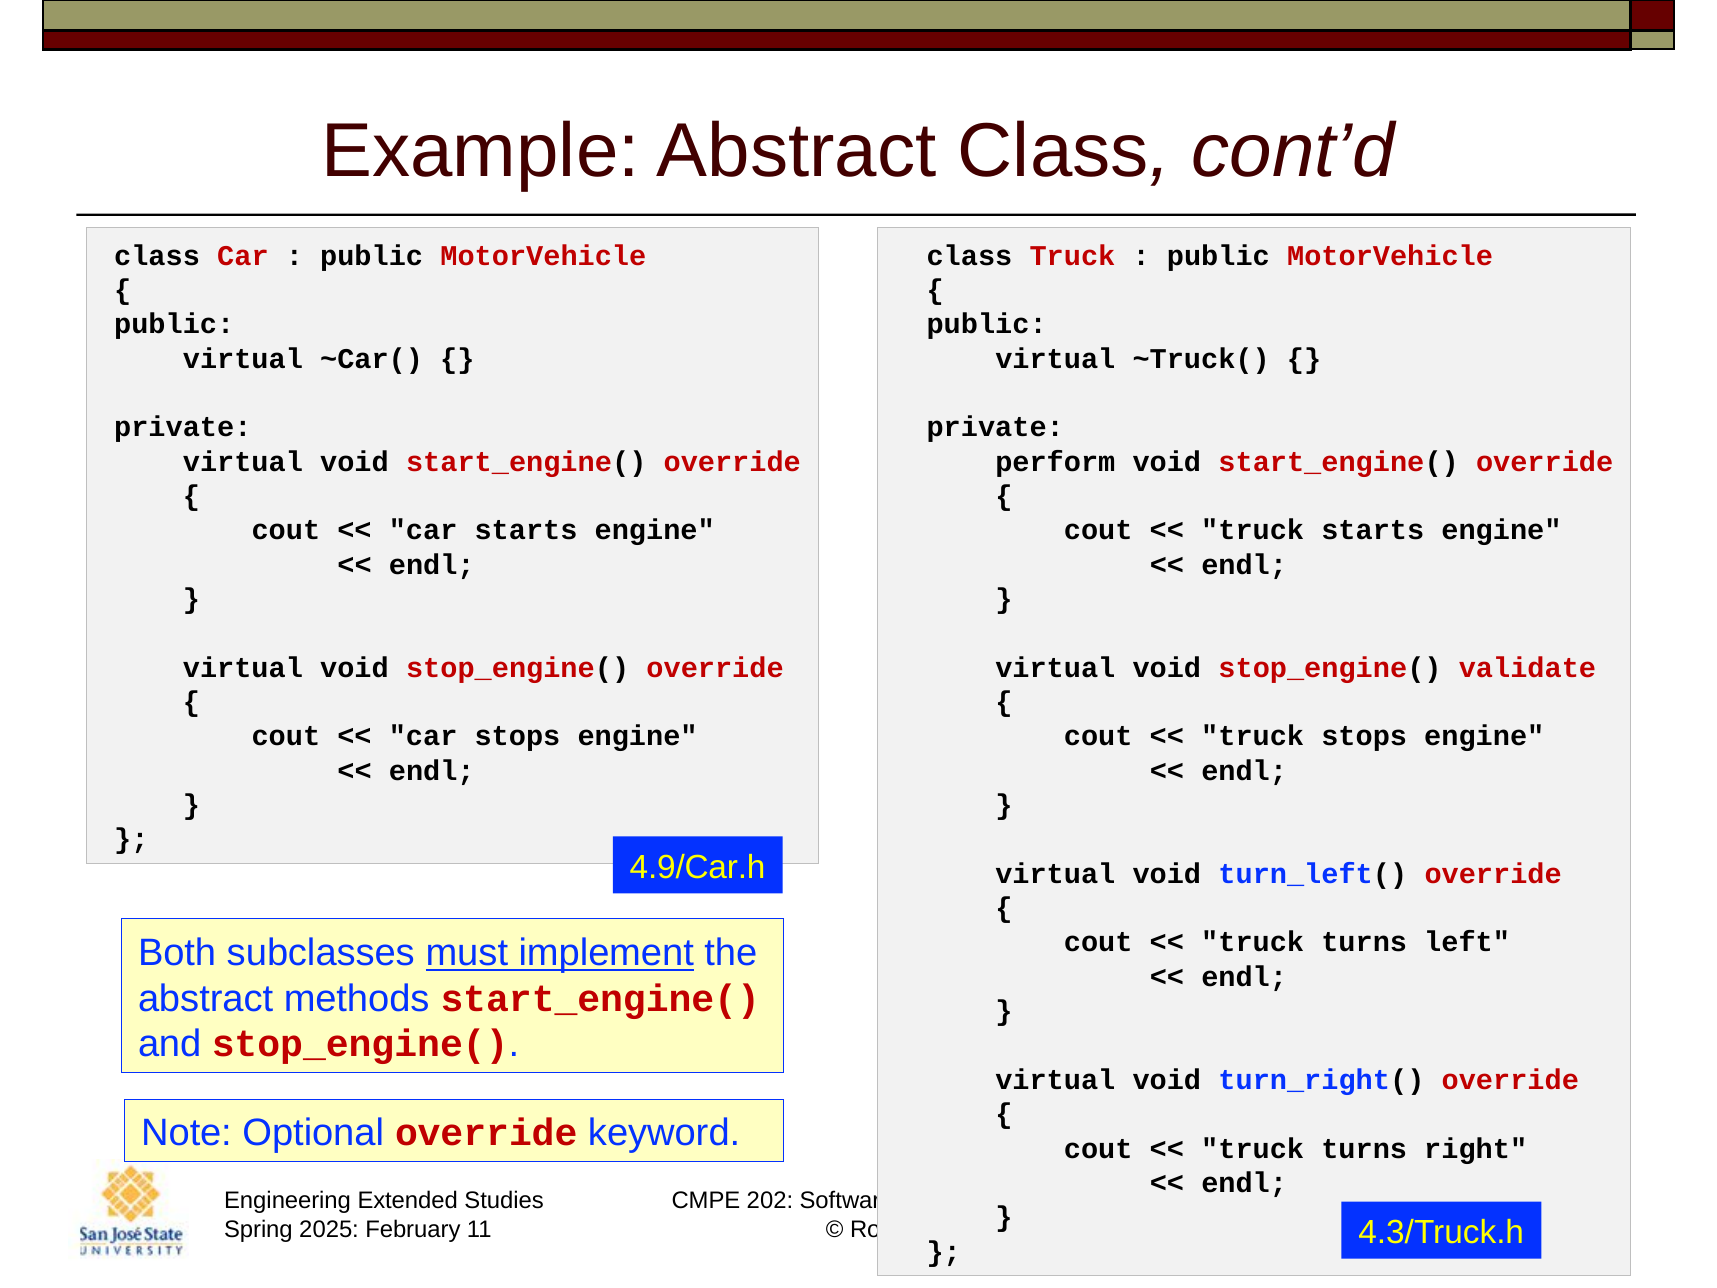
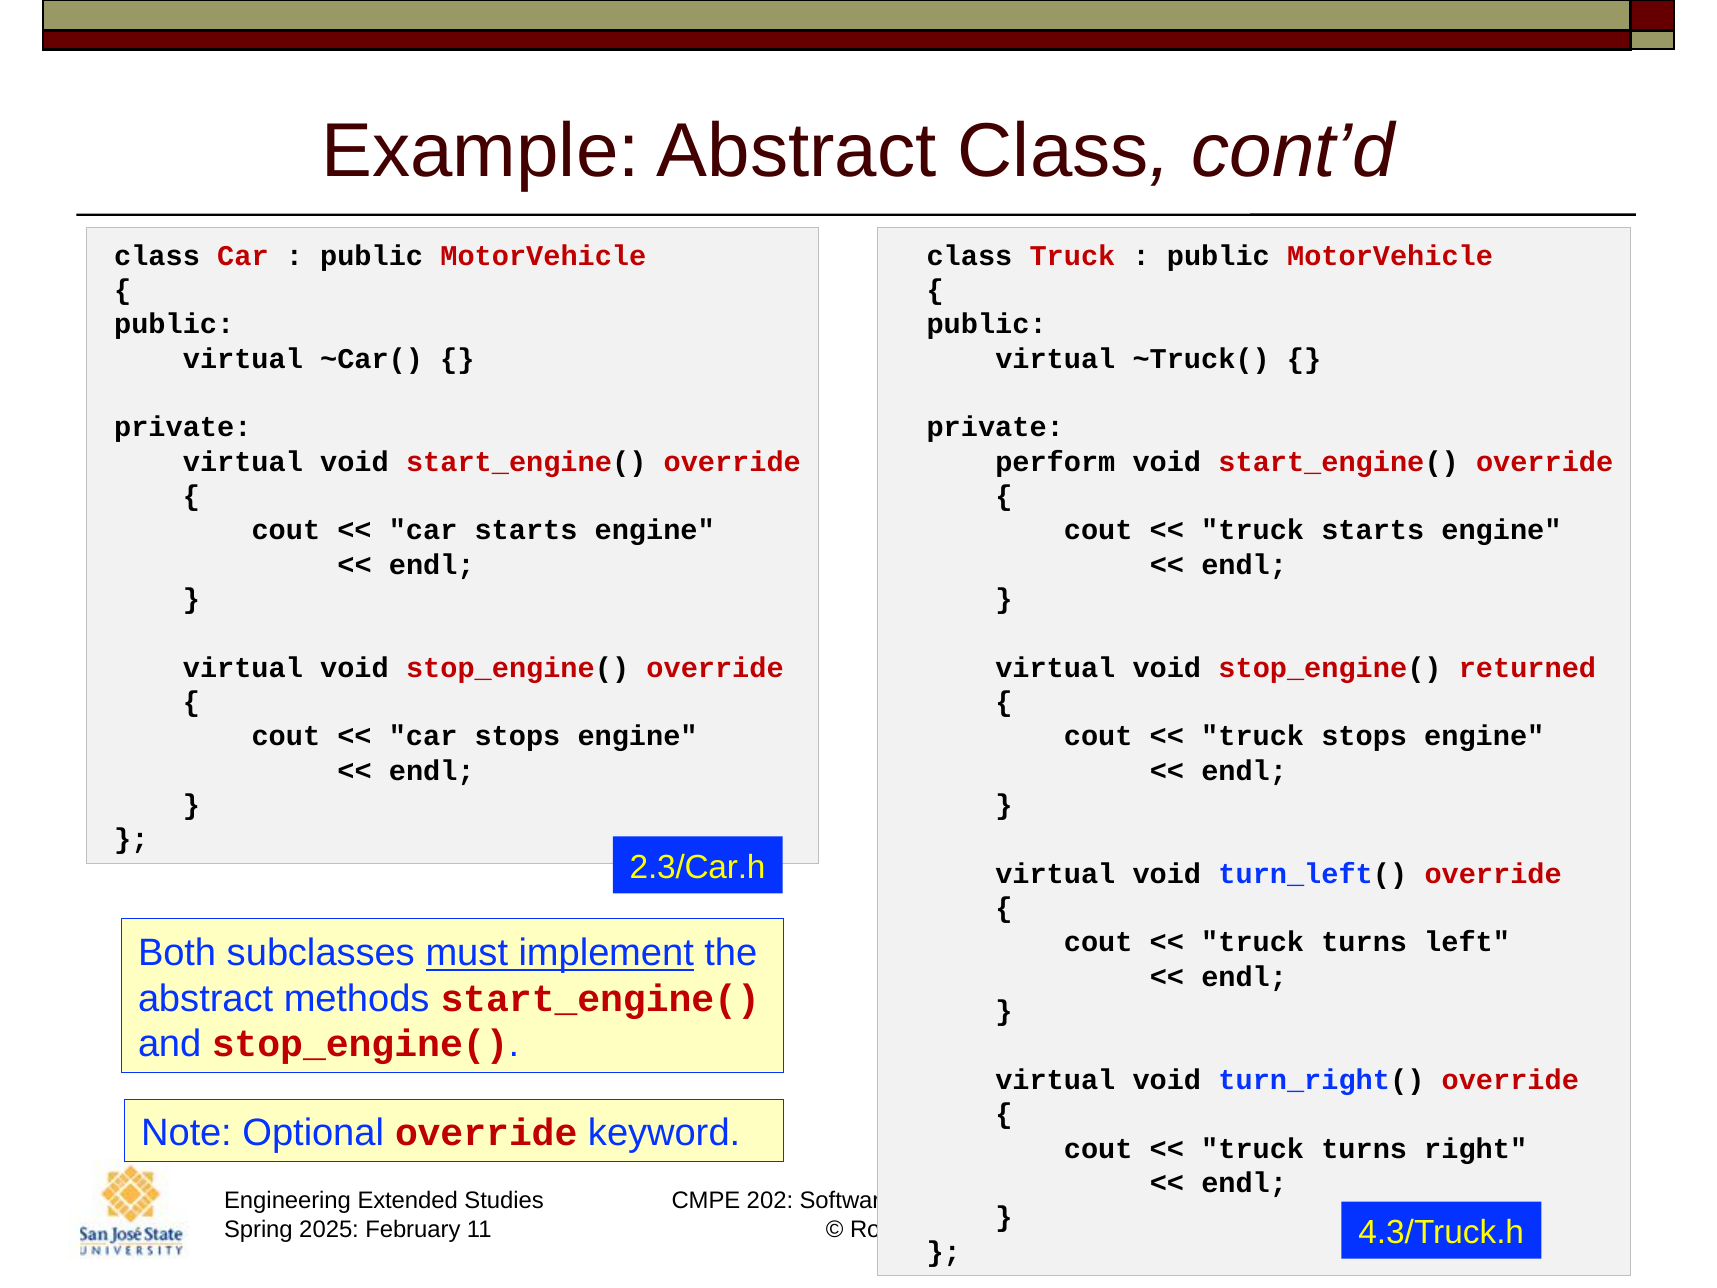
validate: validate -> returned
4.9/Car.h: 4.9/Car.h -> 2.3/Car.h
